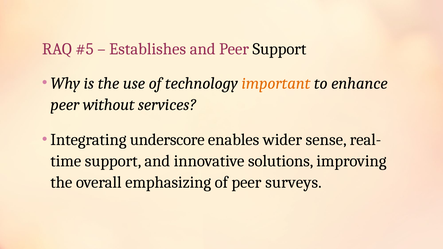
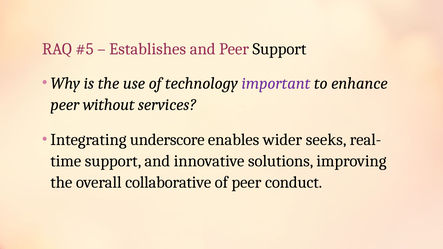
important colour: orange -> purple
sense: sense -> seeks
emphasizing: emphasizing -> collaborative
surveys: surveys -> conduct
